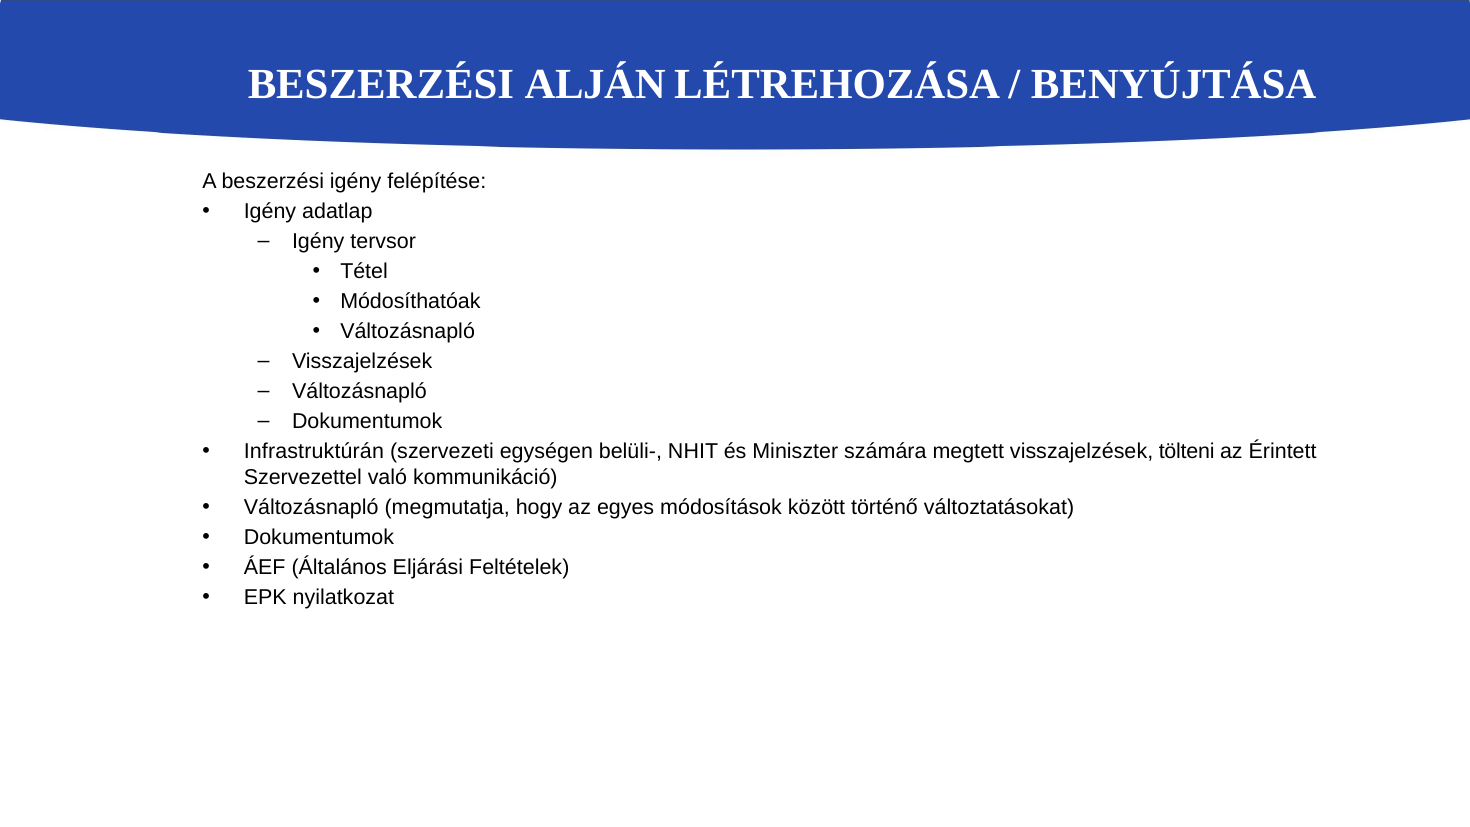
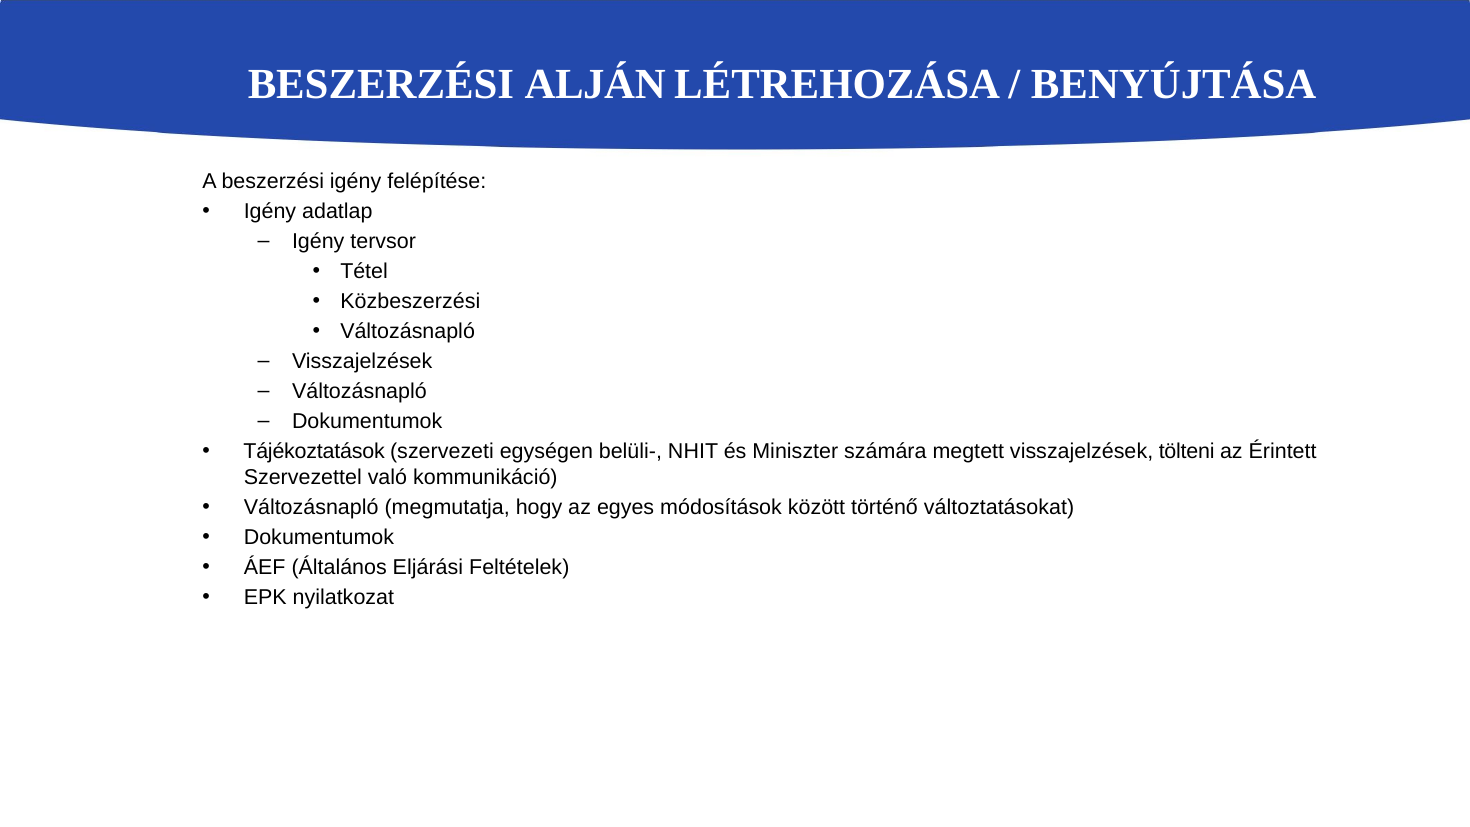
Módosíthatóak: Módosíthatóak -> Közbeszerzési
Infrastruktúrán: Infrastruktúrán -> Tájékoztatások
